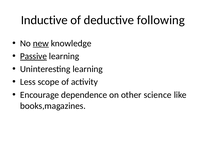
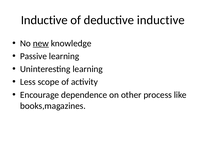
deductive following: following -> inductive
Passive underline: present -> none
science: science -> process
